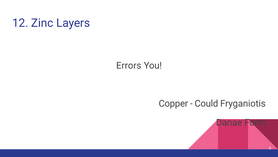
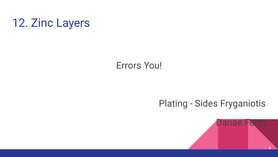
Copper: Copper -> Plating
Could: Could -> Sides
